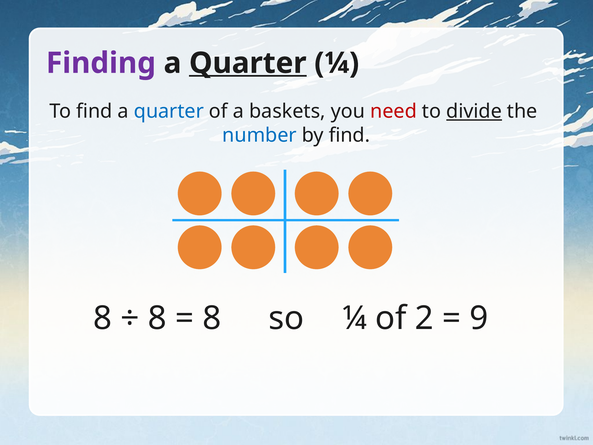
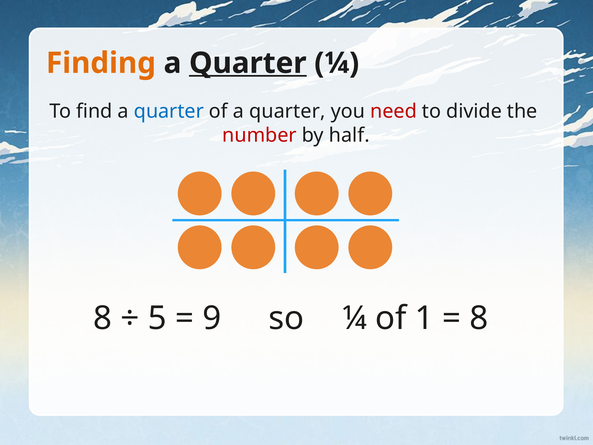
Finding colour: purple -> orange
of a baskets: baskets -> quarter
divide underline: present -> none
number colour: blue -> red
by find: find -> half
8 at (157, 318): 8 -> 5
8 at (212, 318): 8 -> 9
2: 2 -> 1
9 at (479, 318): 9 -> 8
